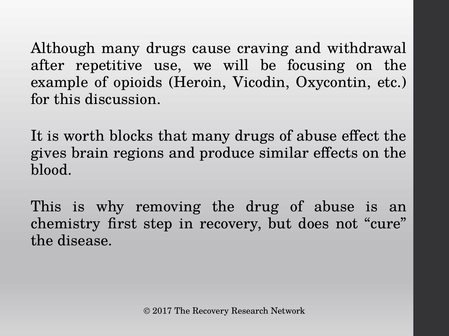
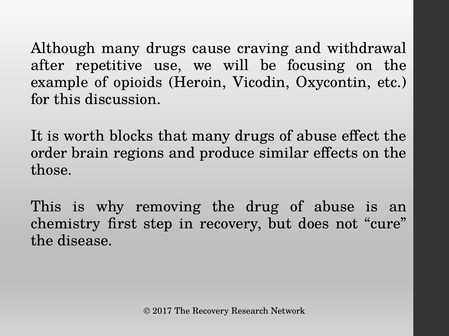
gives: gives -> order
blood: blood -> those
